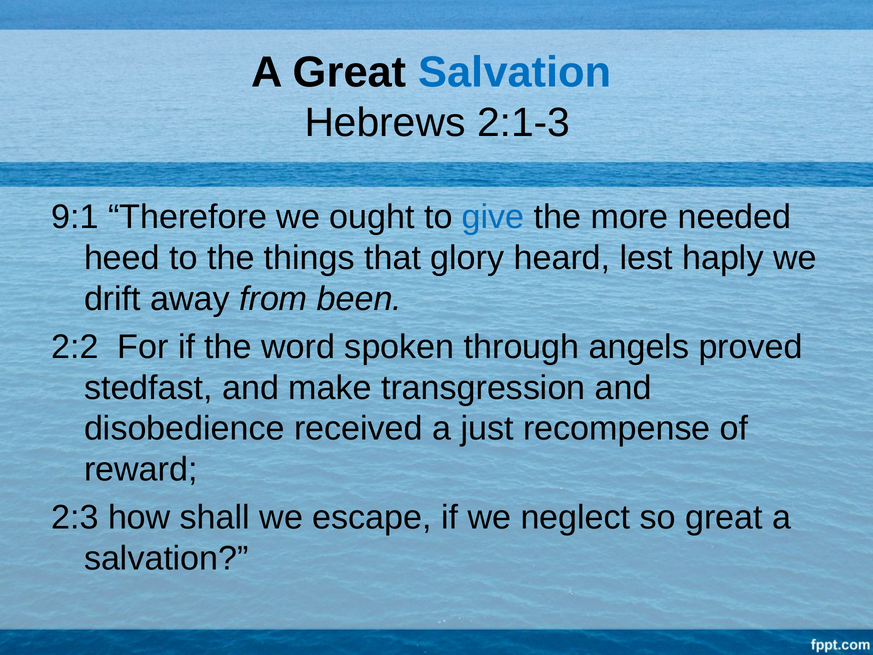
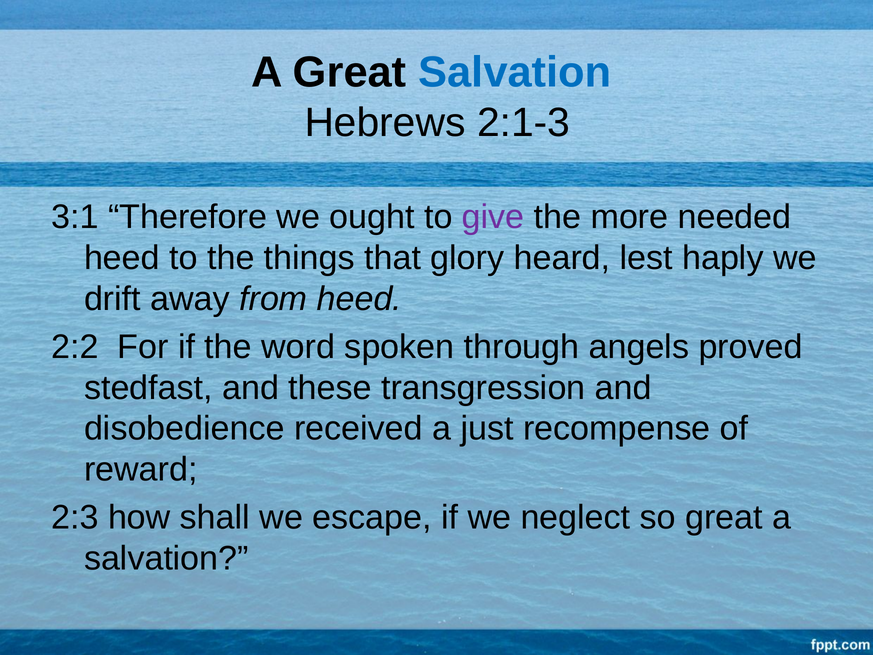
9:1: 9:1 -> 3:1
give colour: blue -> purple
from been: been -> heed
make: make -> these
